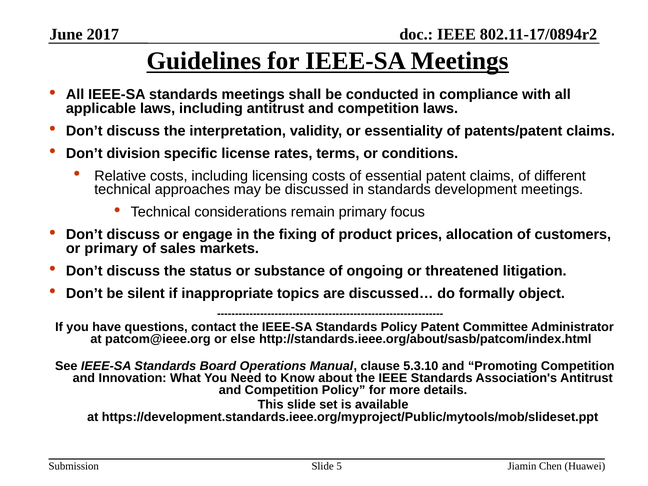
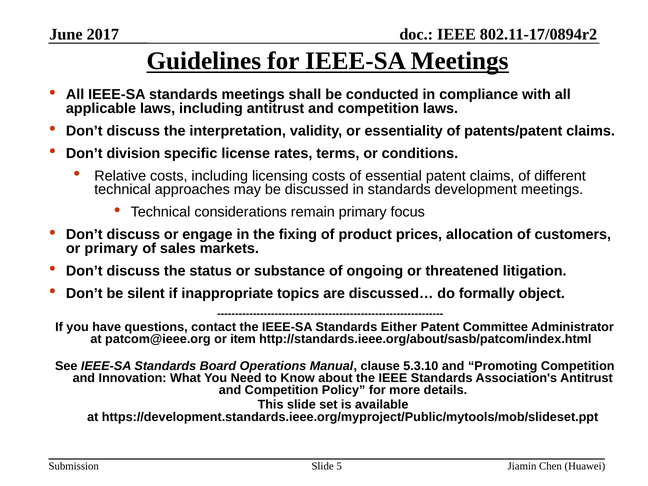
Standards Policy: Policy -> Either
else: else -> item
